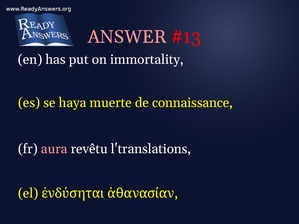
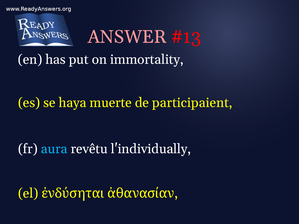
connaissance: connaissance -> participaient
aura colour: pink -> light blue
l'translations: l'translations -> l'individually
